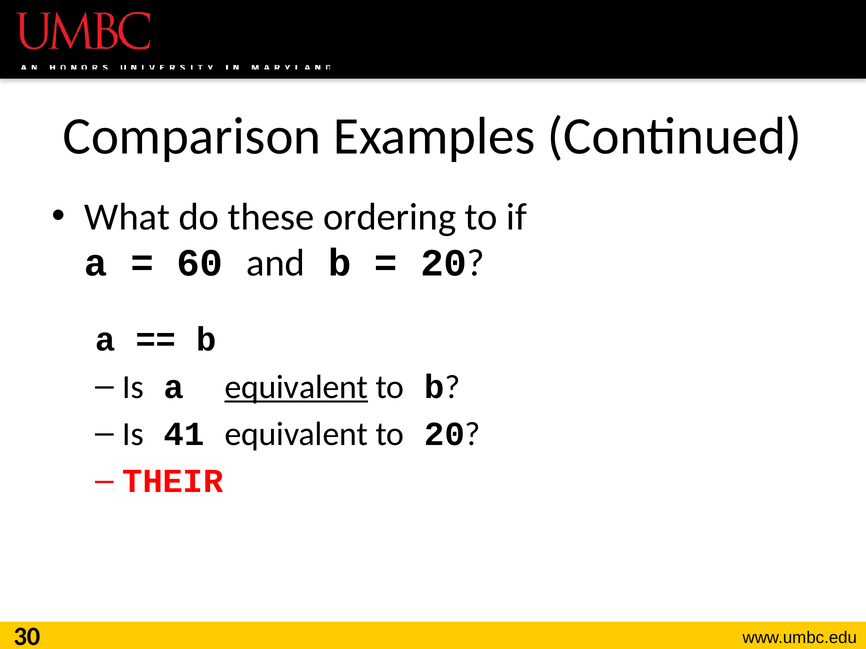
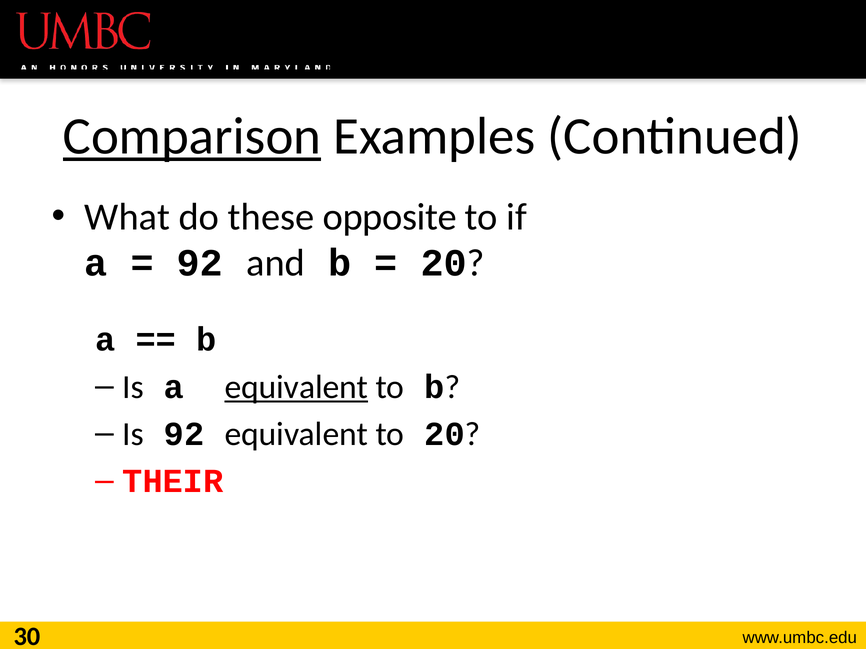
Comparison underline: none -> present
ordering: ordering -> opposite
60 at (200, 263): 60 -> 92
Is 41: 41 -> 92
